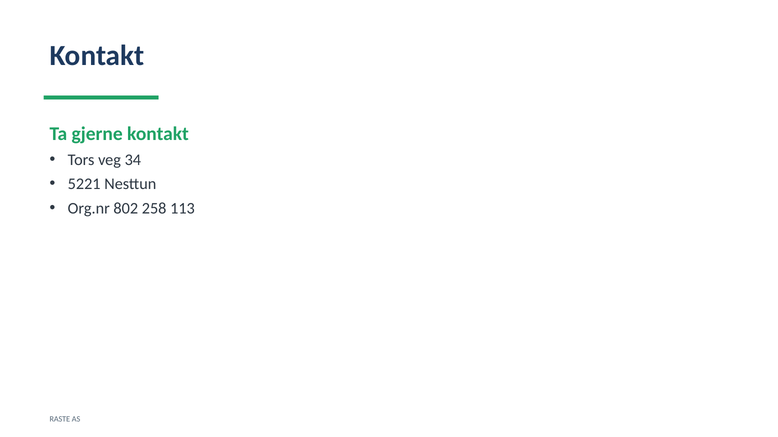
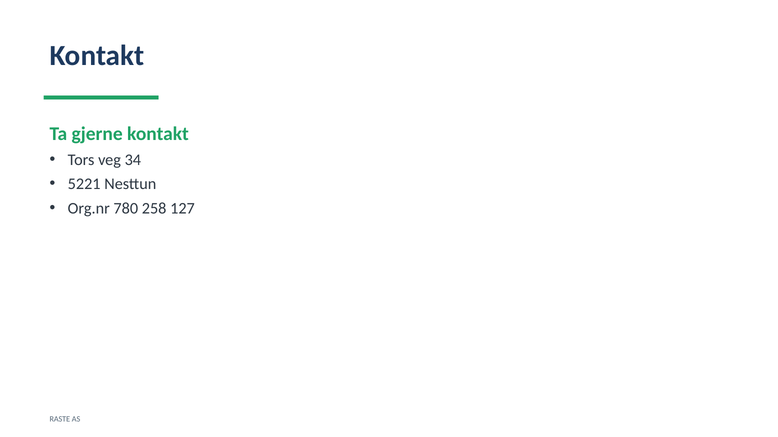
802: 802 -> 780
113: 113 -> 127
